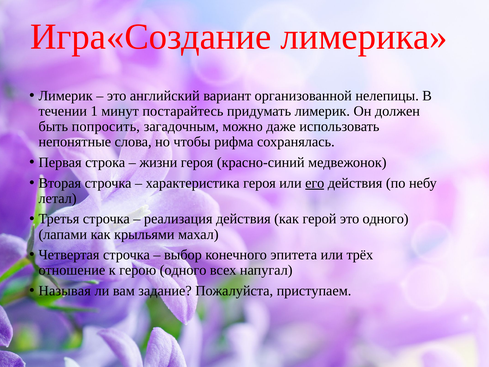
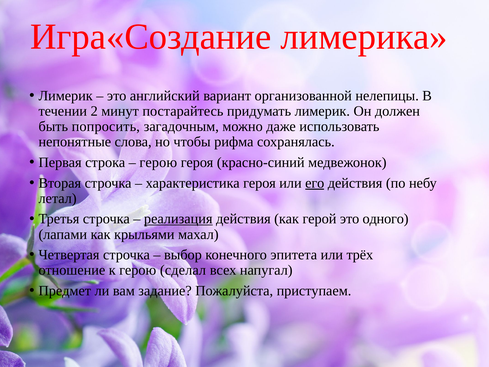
1: 1 -> 2
жизни at (158, 162): жизни -> герою
реализация underline: none -> present
герою одного: одного -> сделал
Называя: Называя -> Предмет
